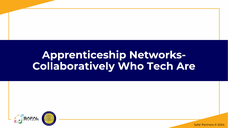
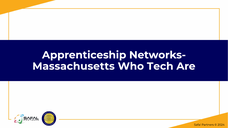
Collaboratively: Collaboratively -> Massachusetts
